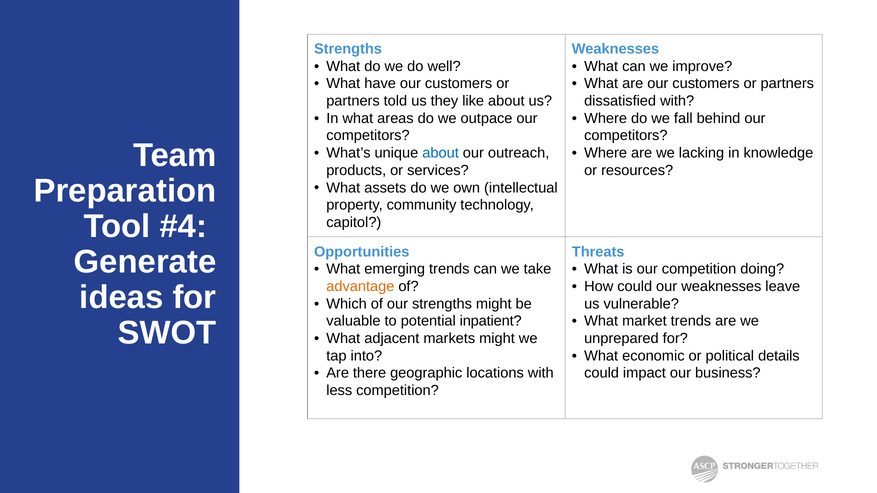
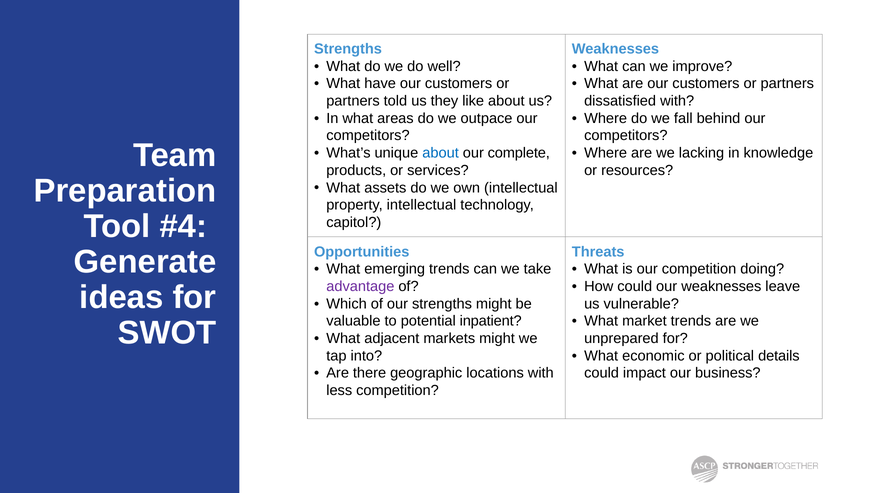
outreach: outreach -> complete
property community: community -> intellectual
advantage colour: orange -> purple
